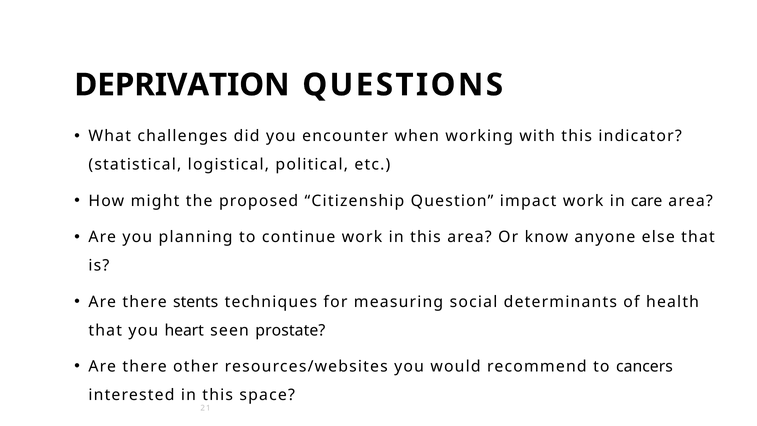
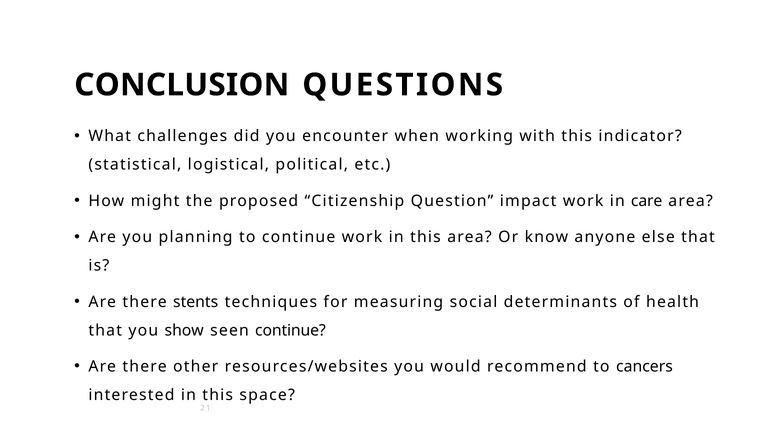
DEPRIVATION: DEPRIVATION -> CONCLUSION
heart: heart -> show
seen prostate: prostate -> continue
